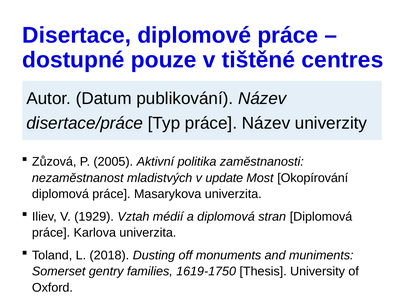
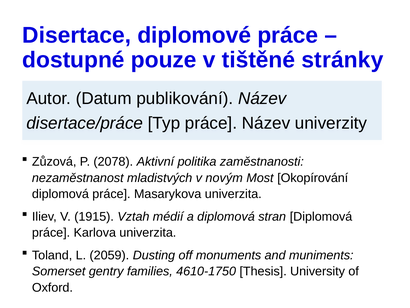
centres: centres -> stránky
2005: 2005 -> 2078
update: update -> novým
1929: 1929 -> 1915
2018: 2018 -> 2059
1619-1750: 1619-1750 -> 4610-1750
